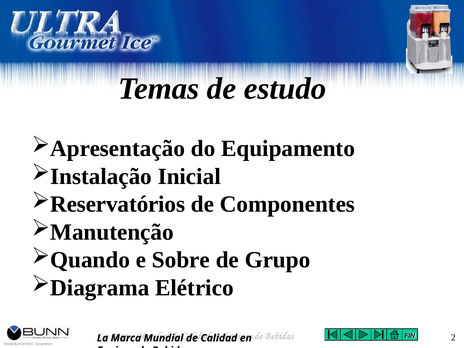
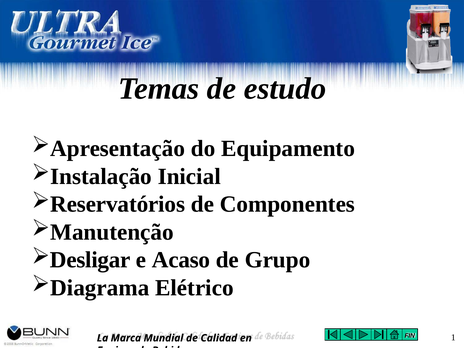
Quando: Quando -> Desligar
Sobre: Sobre -> Acaso
2: 2 -> 1
